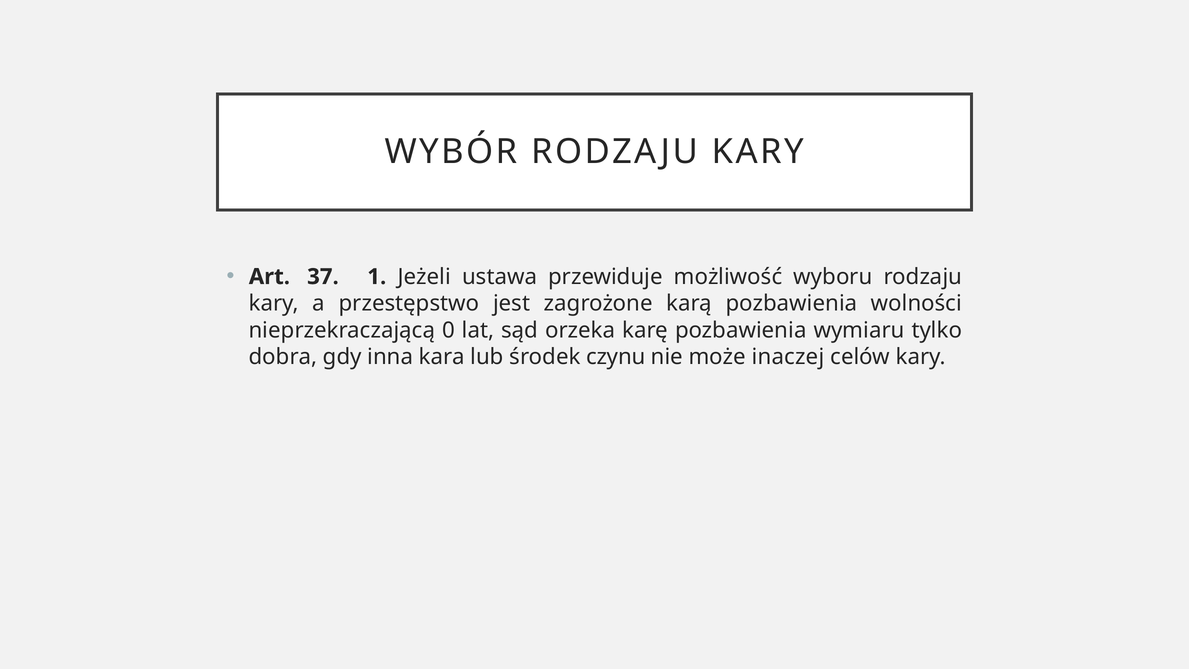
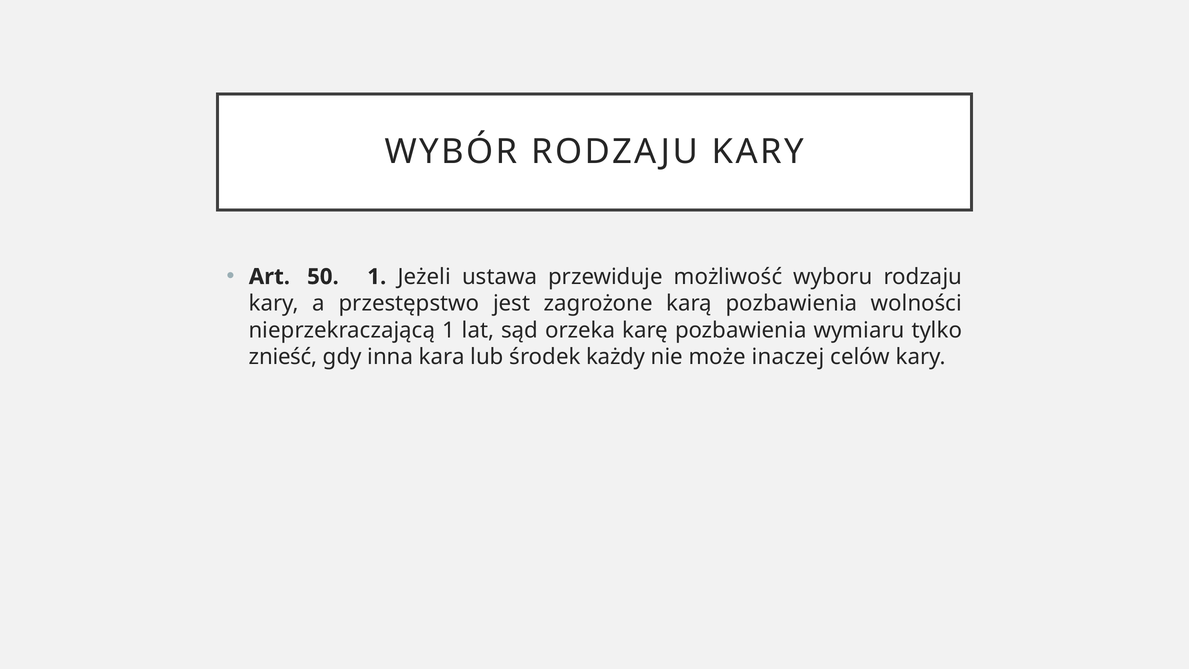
37: 37 -> 50
nieprzekraczającą 0: 0 -> 1
dobra: dobra -> znieść
czynu: czynu -> każdy
